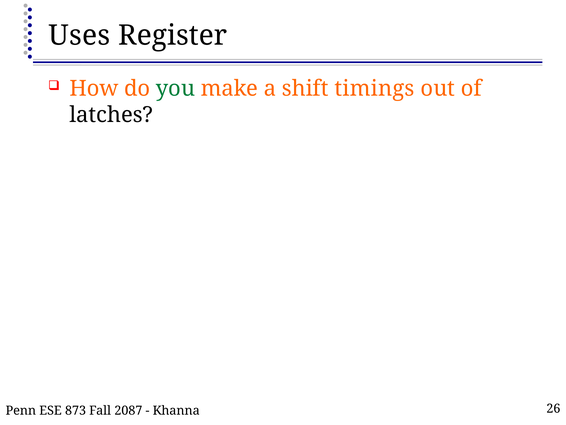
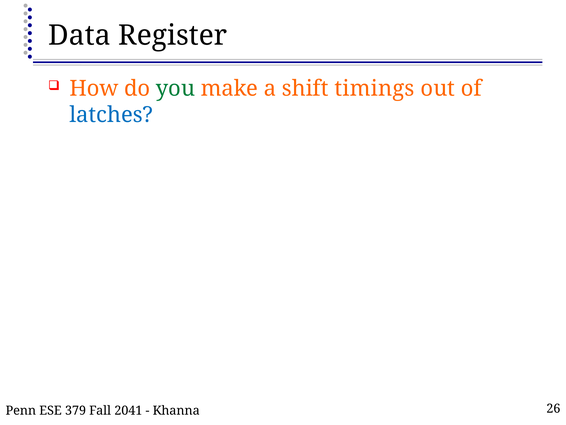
Uses: Uses -> Data
latches colour: black -> blue
873: 873 -> 379
2087: 2087 -> 2041
